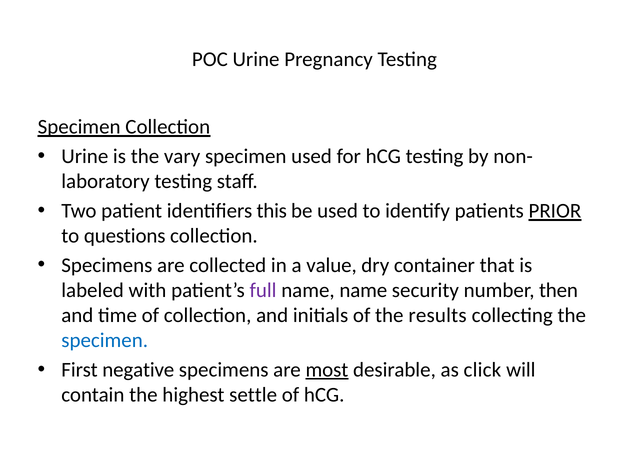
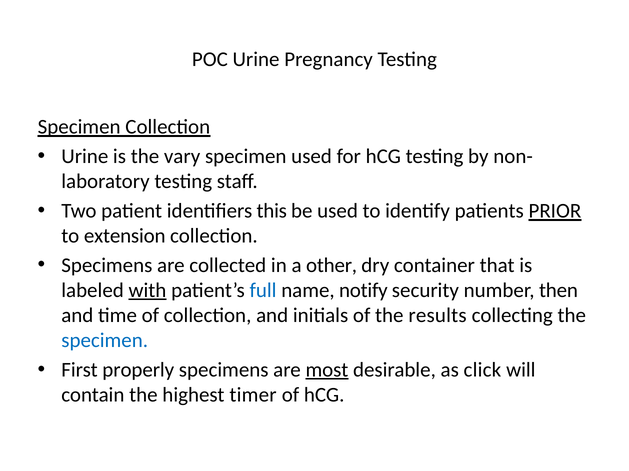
questions: questions -> extension
value: value -> other
with underline: none -> present
full colour: purple -> blue
name name: name -> notify
negative: negative -> properly
settle: settle -> timer
